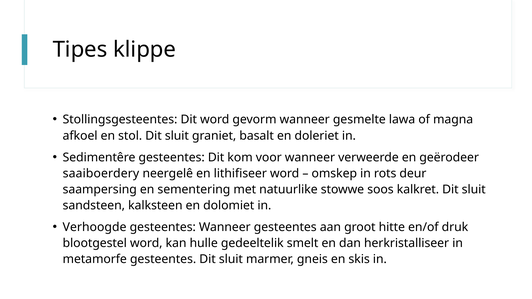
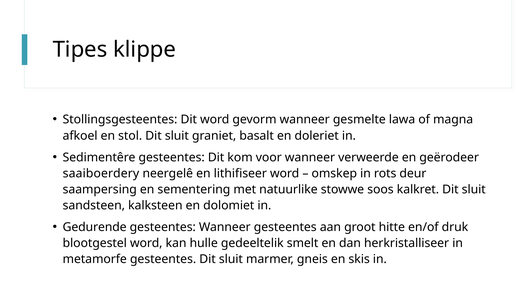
Verhoogde: Verhoogde -> Gedurende
